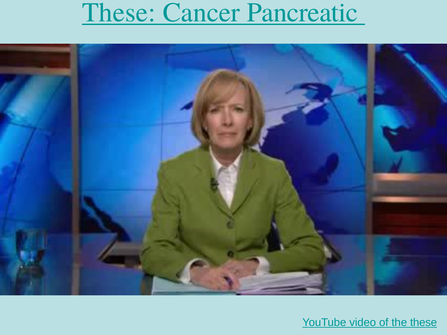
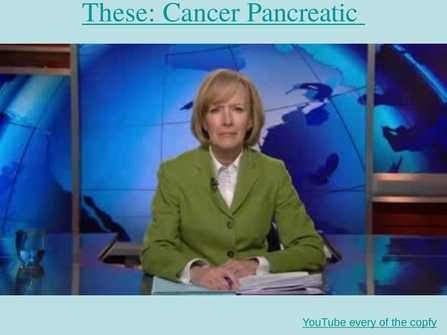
video: video -> every
the these: these -> copfy
